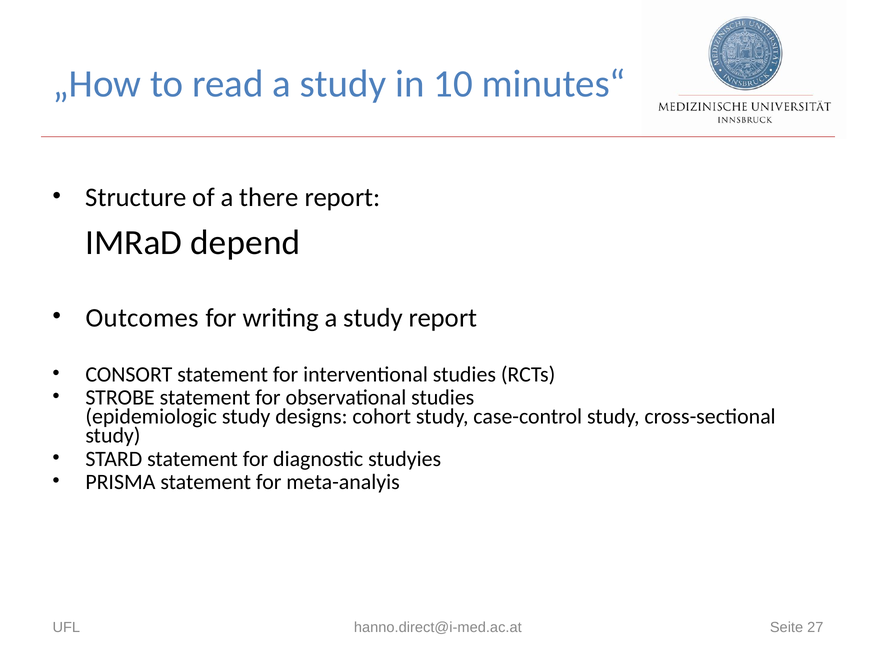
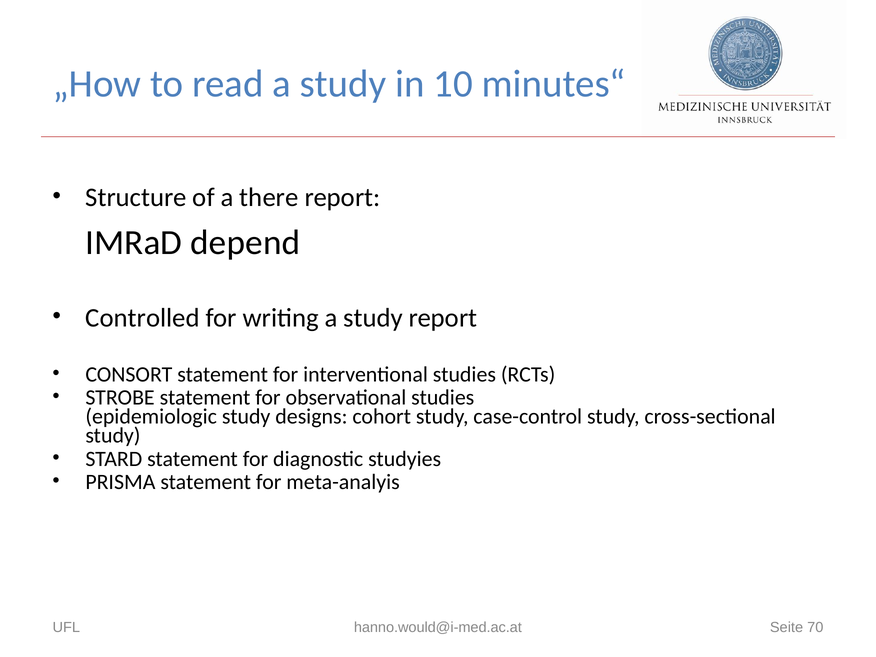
Outcomes: Outcomes -> Controlled
hanno.direct@i-med.ac.at: hanno.direct@i-med.ac.at -> hanno.would@i-med.ac.at
27: 27 -> 70
